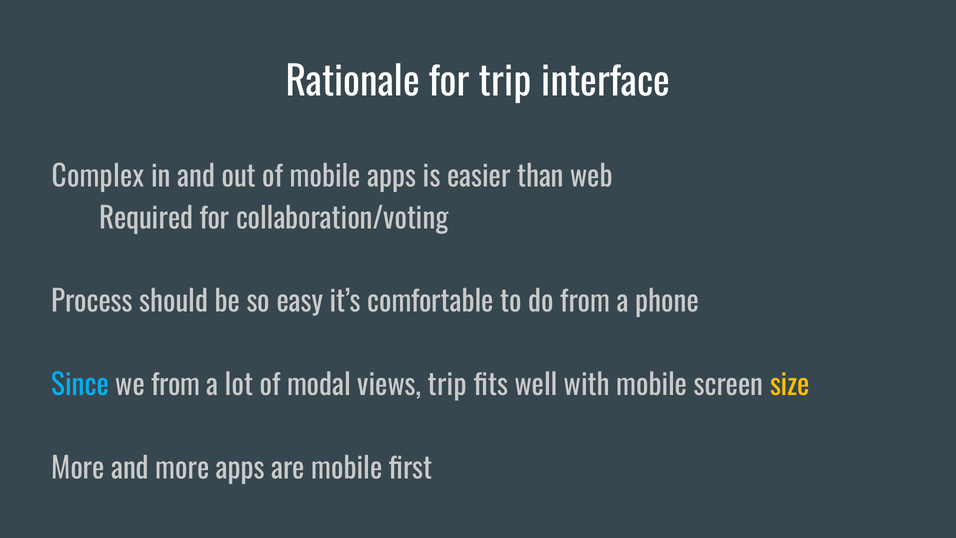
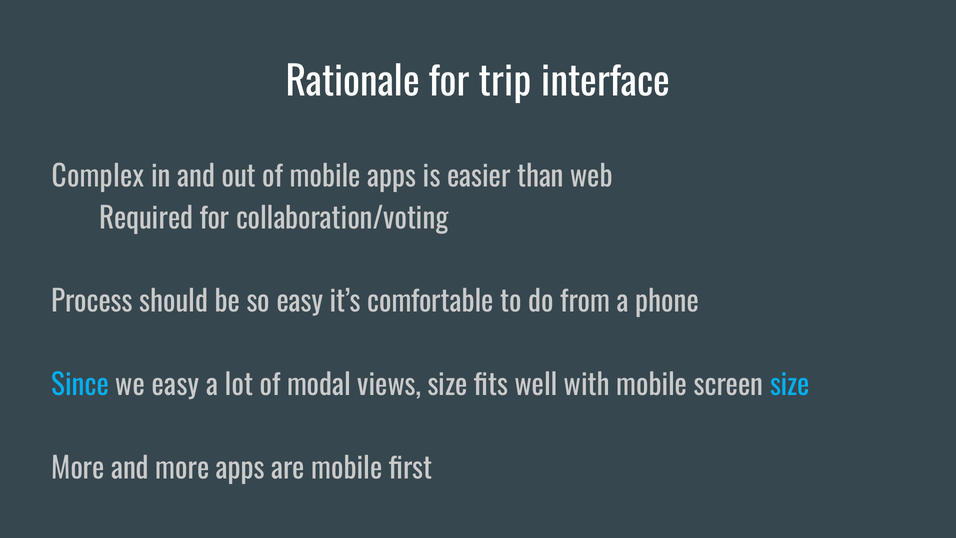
we from: from -> easy
views trip: trip -> size
size at (790, 386) colour: yellow -> light blue
